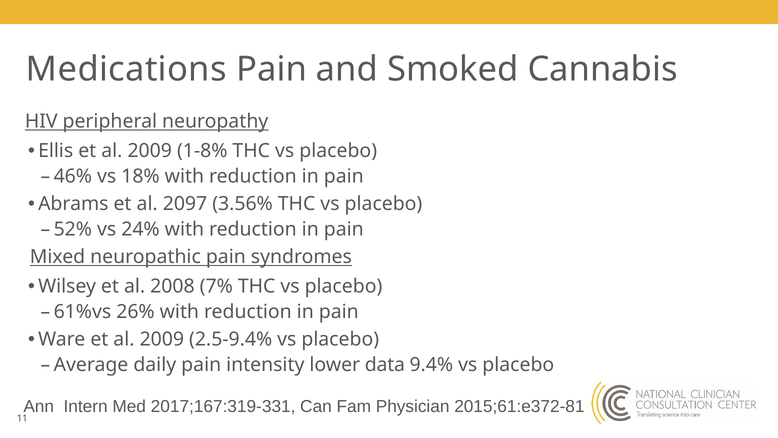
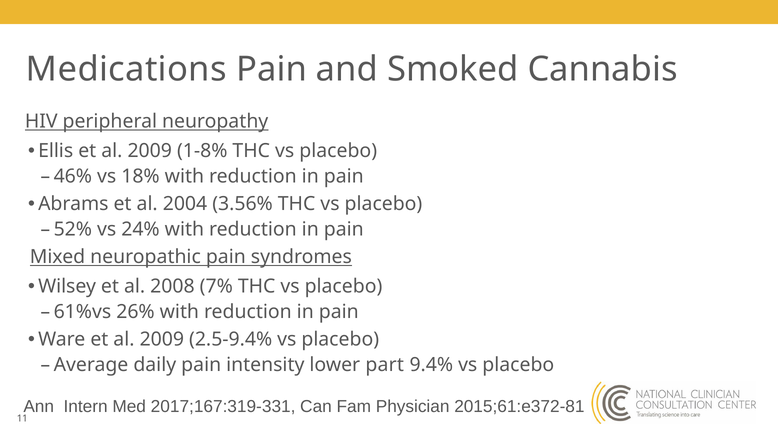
2097: 2097 -> 2004
data: data -> part
